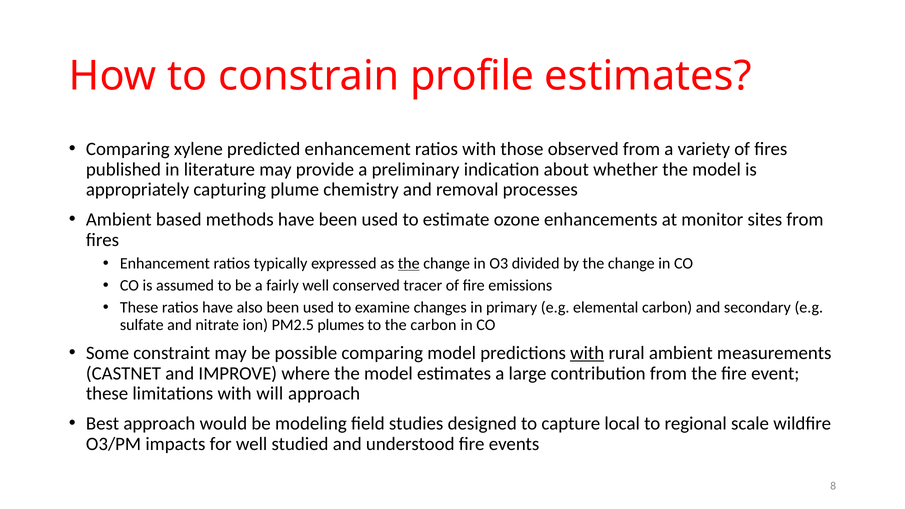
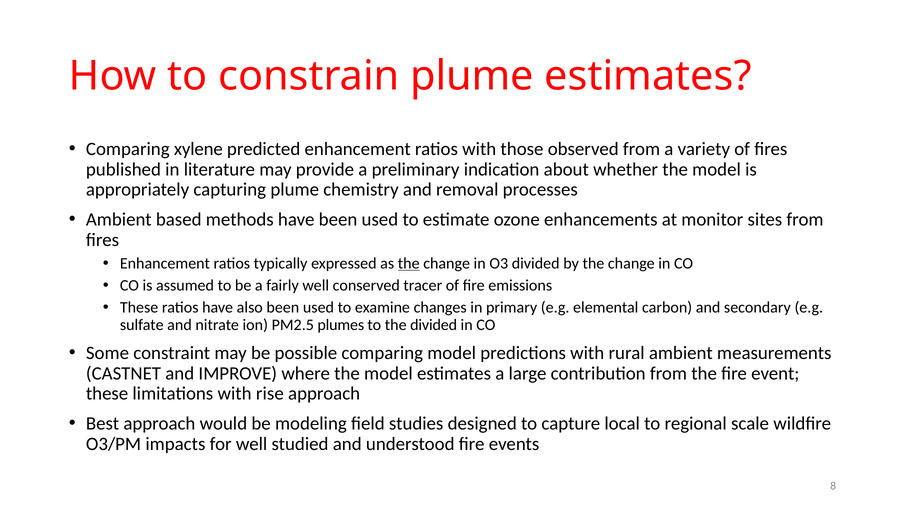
constrain profile: profile -> plume
the carbon: carbon -> divided
with at (587, 353) underline: present -> none
will: will -> rise
